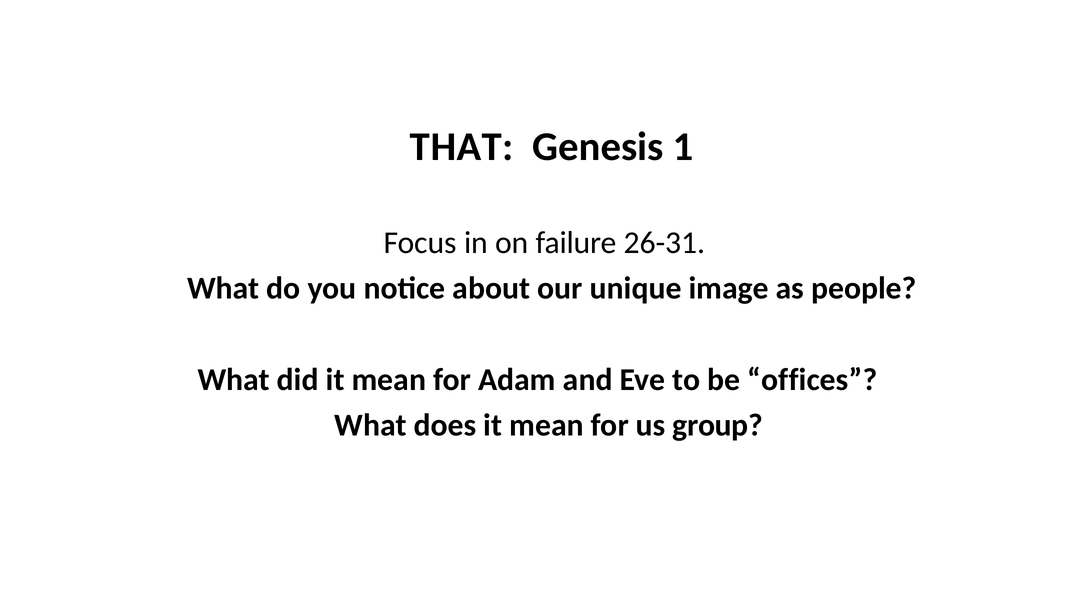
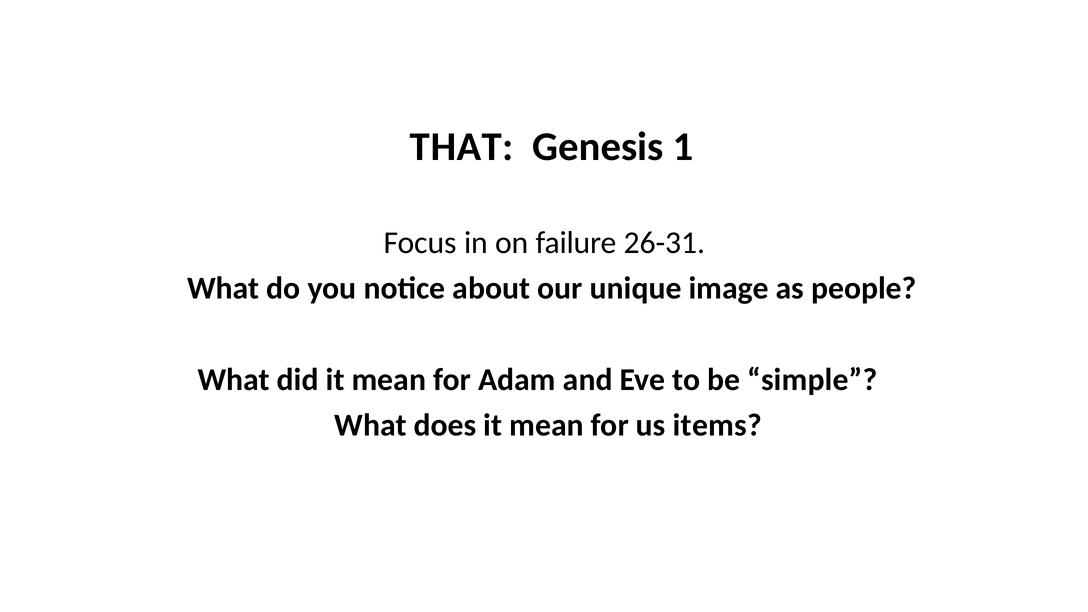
offices: offices -> simple
group: group -> items
